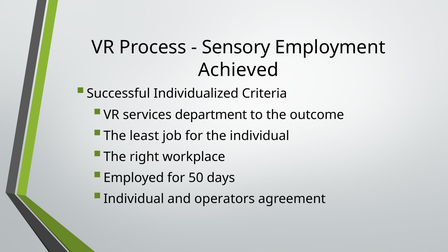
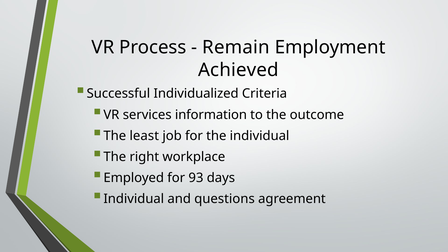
Sensory: Sensory -> Remain
department: department -> information
50: 50 -> 93
operators: operators -> questions
